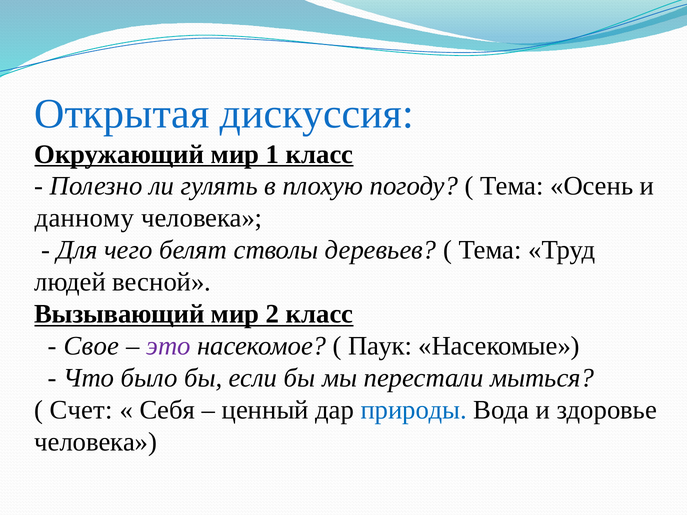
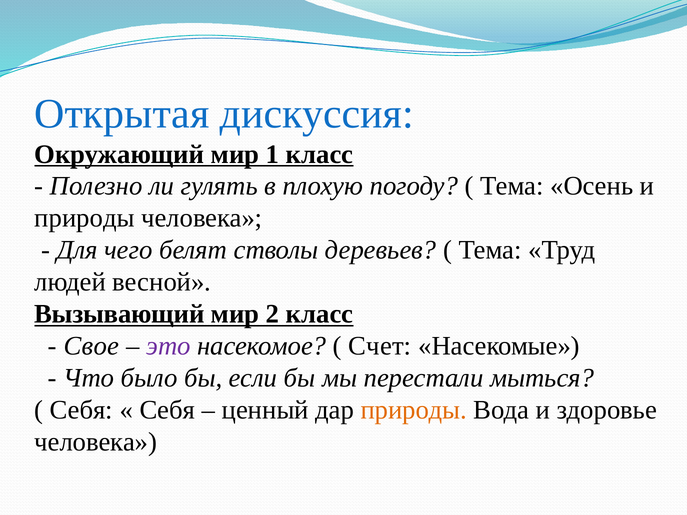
данному at (84, 218): данному -> природы
Паук: Паук -> Счет
Счет at (81, 410): Счет -> Себя
природы at (414, 410) colour: blue -> orange
